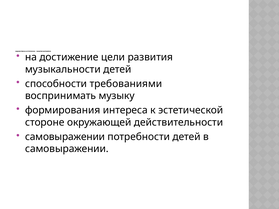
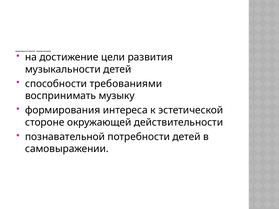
самовыражении at (65, 137): самовыражении -> познавательной
